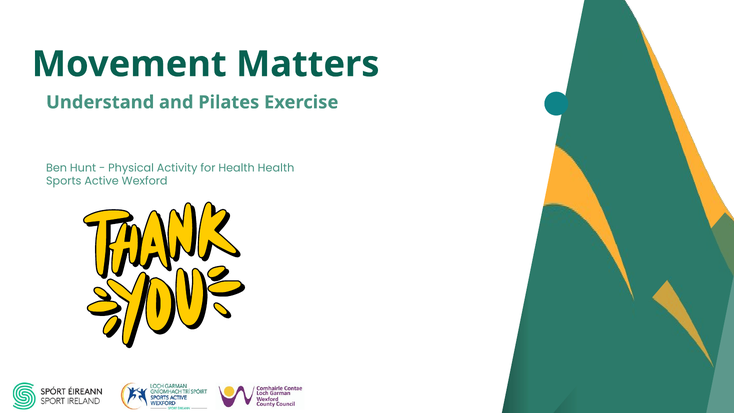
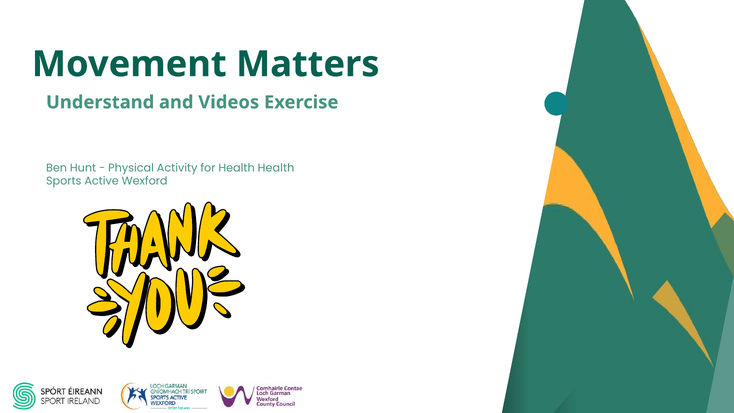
Pilates: Pilates -> Videos
